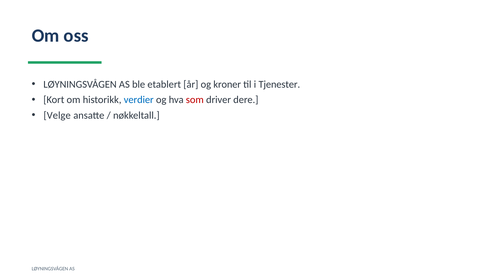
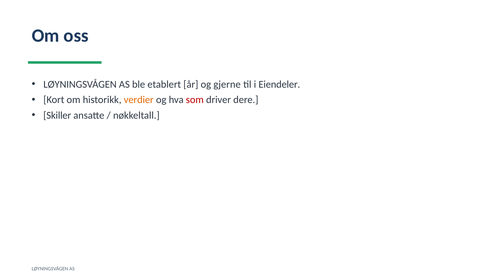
kroner: kroner -> gjerne
Tjenester: Tjenester -> Eiendeler
verdier colour: blue -> orange
Velge: Velge -> Skiller
